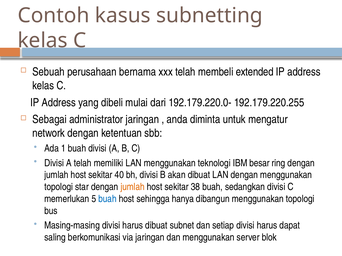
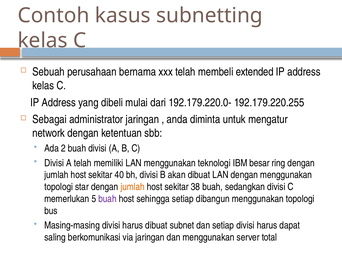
1: 1 -> 2
buah at (107, 199) colour: blue -> purple
sehingga hanya: hanya -> setiap
blok: blok -> total
